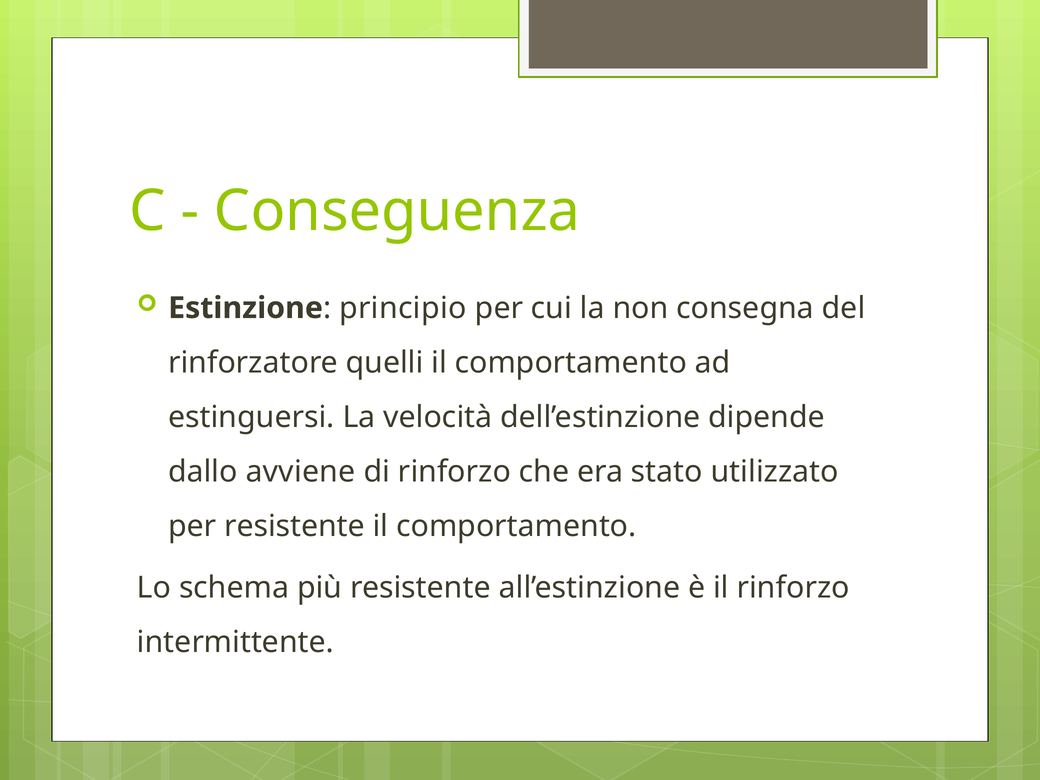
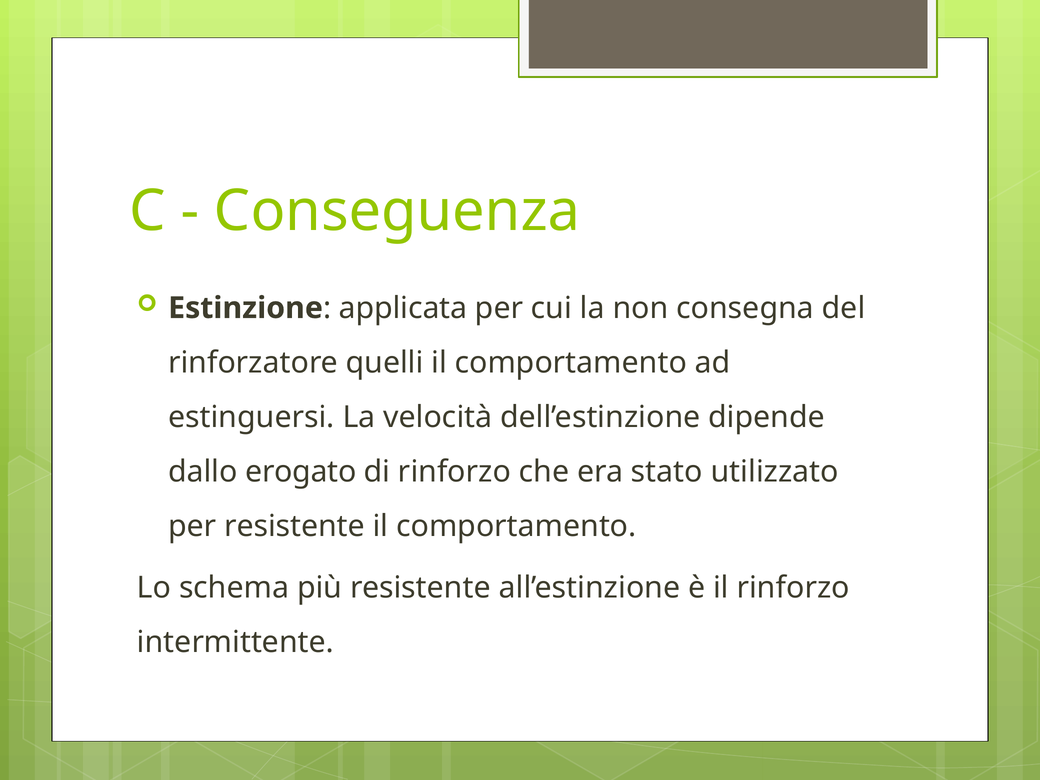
principio: principio -> applicata
avviene: avviene -> erogato
